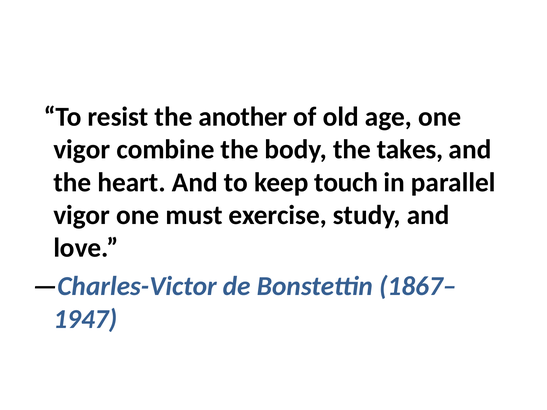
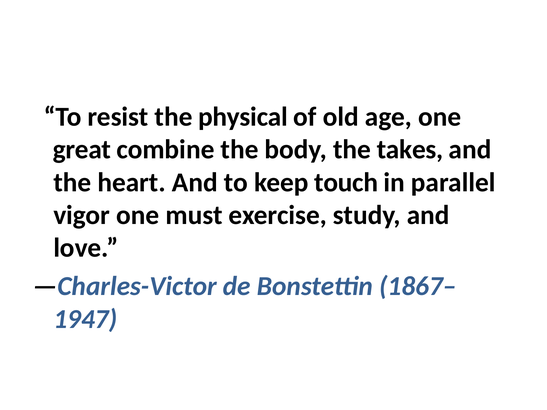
another: another -> physical
vigor at (82, 150): vigor -> great
